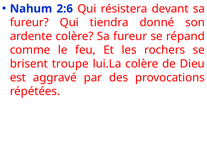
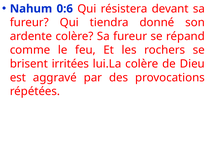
2:6: 2:6 -> 0:6
troupe: troupe -> irritées
